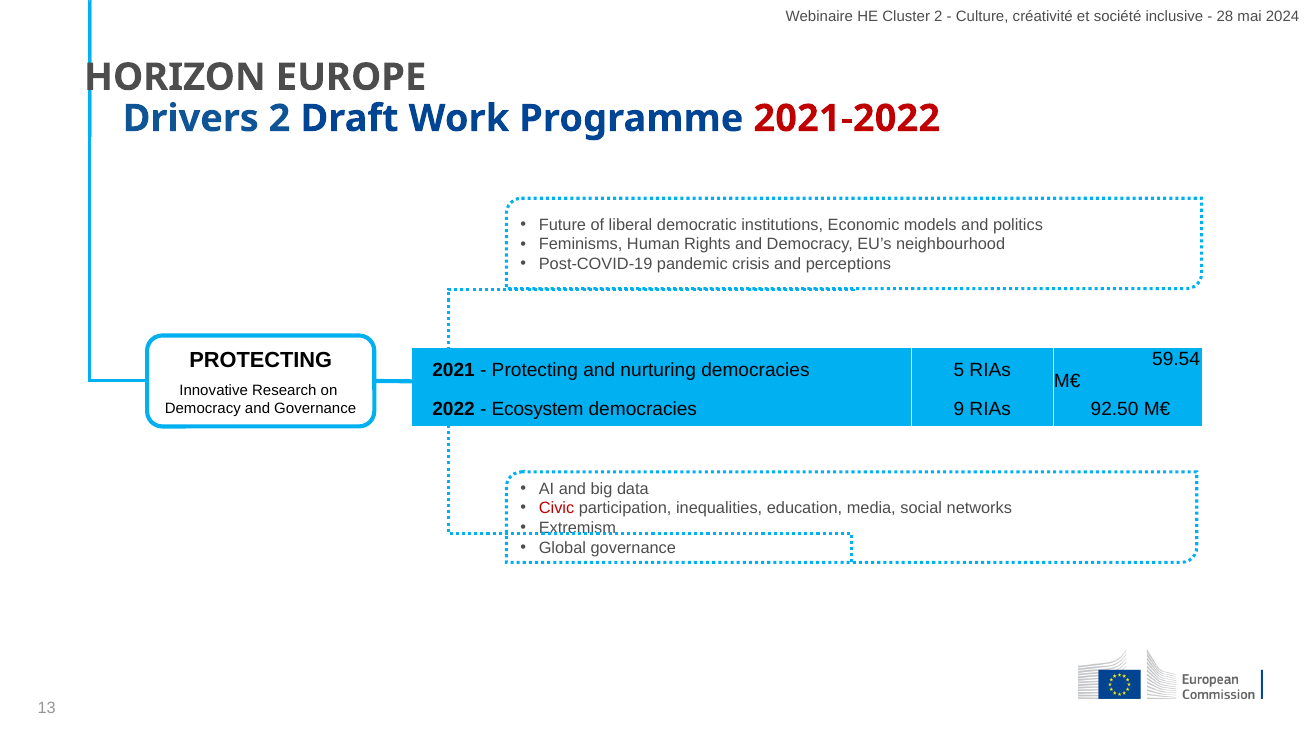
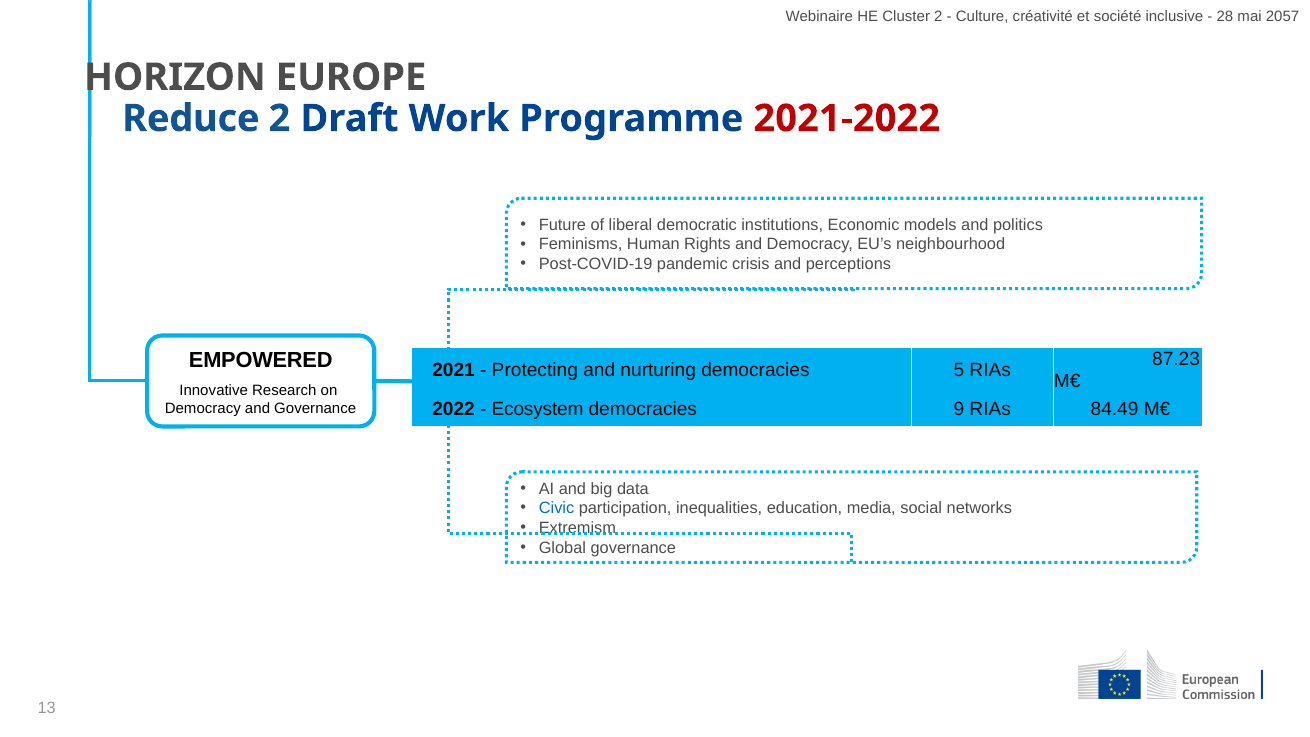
2024: 2024 -> 2057
Drivers: Drivers -> Reduce
PROTECTING at (261, 360): PROTECTING -> EMPOWERED
59.54: 59.54 -> 87.23
92.50: 92.50 -> 84.49
Civic colour: red -> blue
